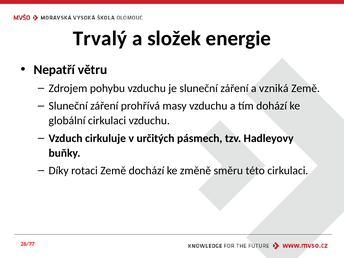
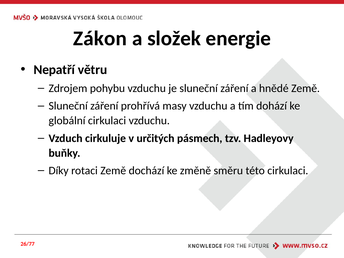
Trvalý: Trvalý -> Zákon
vzniká: vzniká -> hnědé
